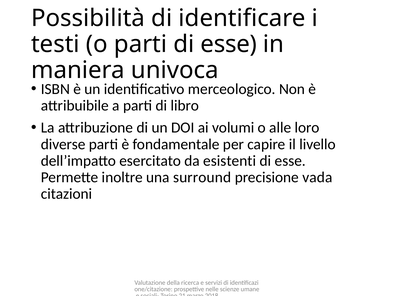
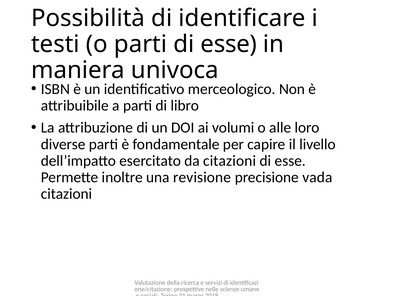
da esistenti: esistenti -> citazioni
surround: surround -> revisione
